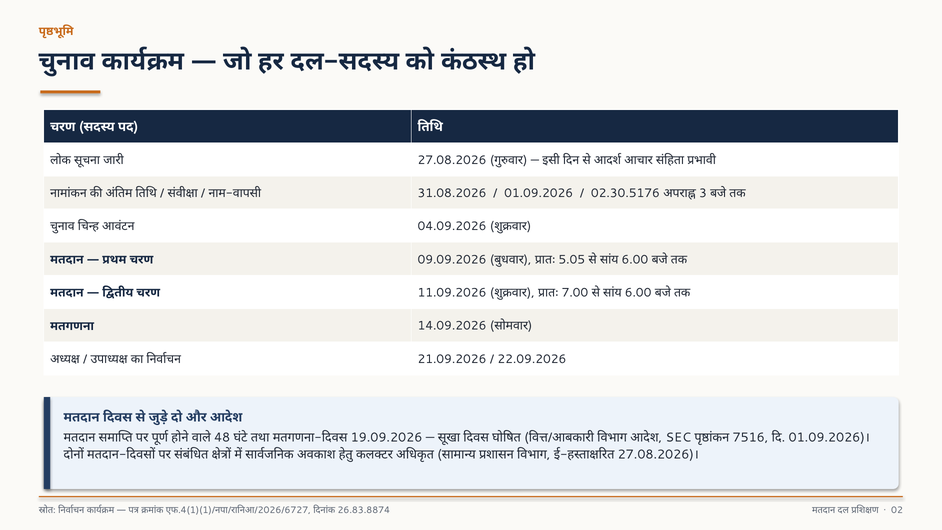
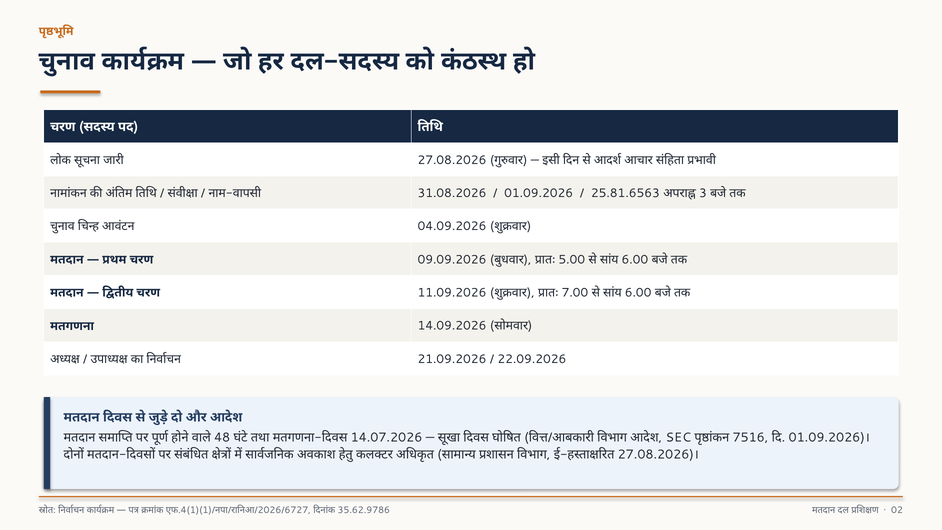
02.30.5176: 02.30.5176 -> 25.81.6563
5.05: 5.05 -> 5.00
19.09.2026: 19.09.2026 -> 14.07.2026
26.83.8874: 26.83.8874 -> 35.62.9786
